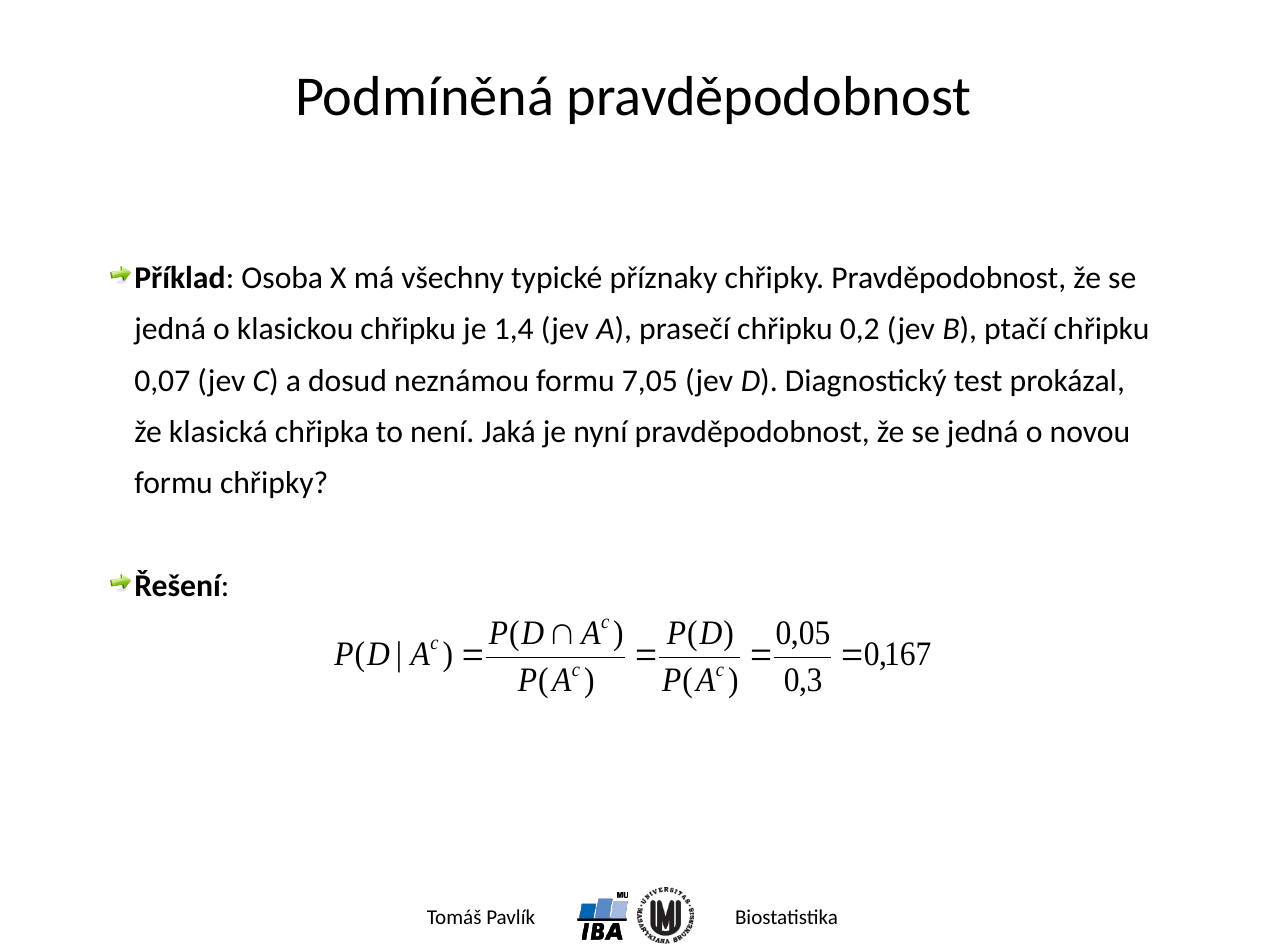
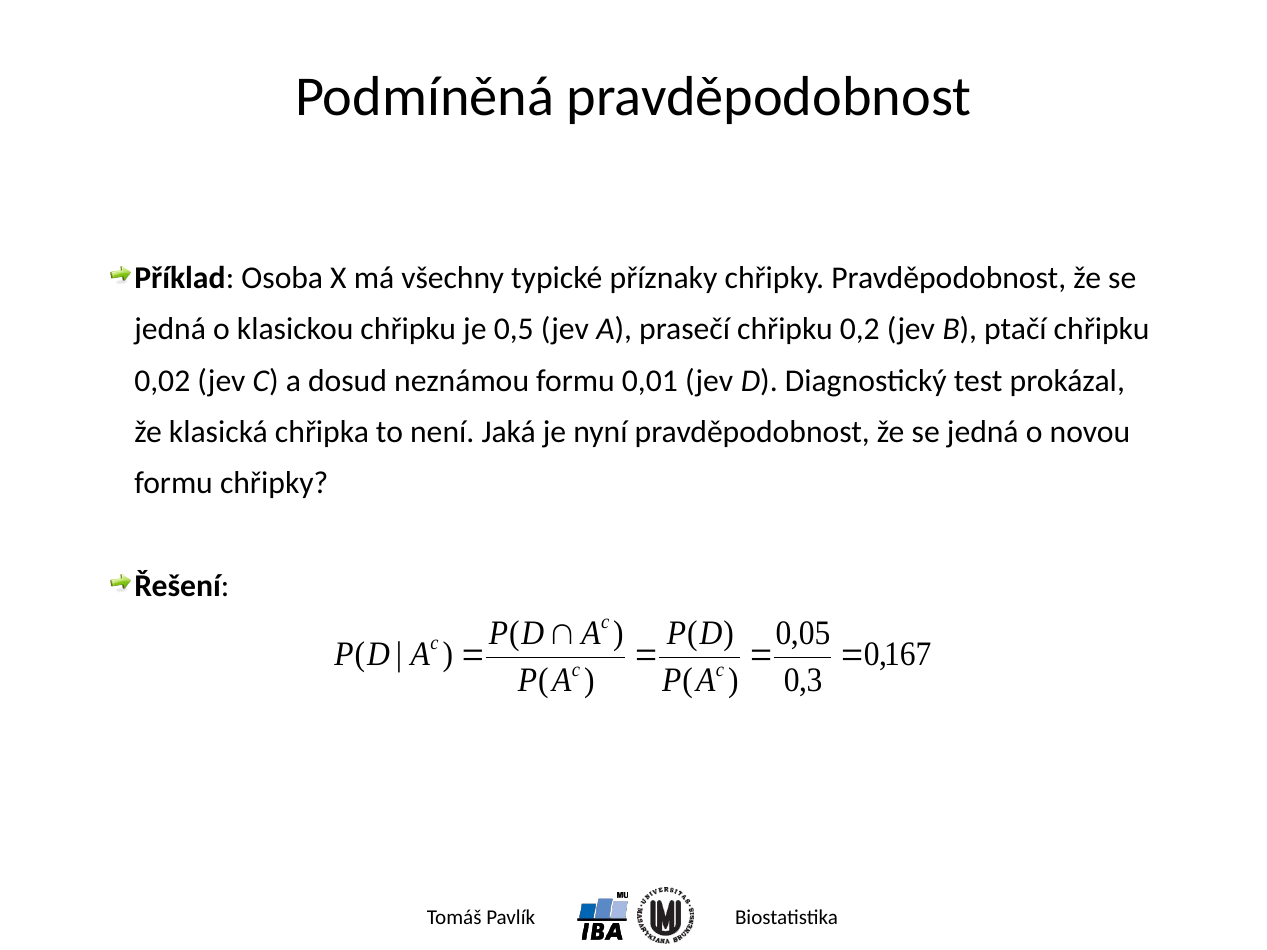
1,4: 1,4 -> 0,5
0,07: 0,07 -> 0,02
7,05: 7,05 -> 0,01
